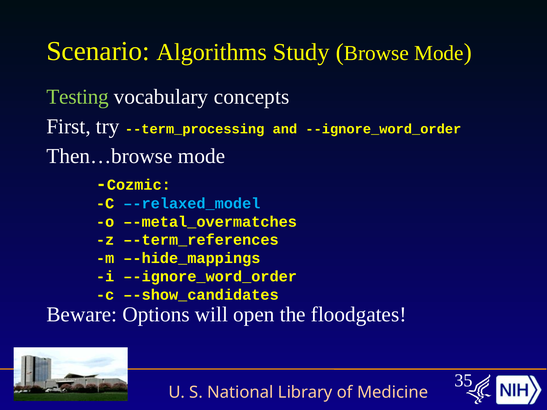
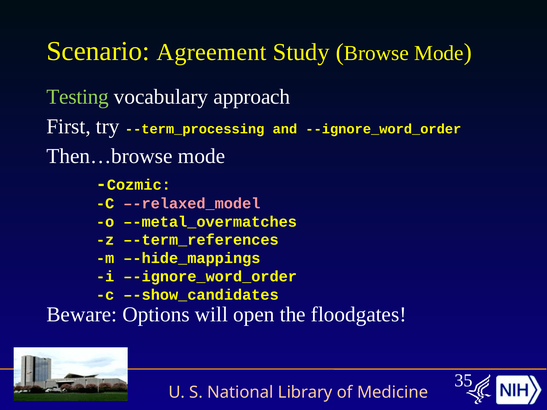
Algorithms: Algorithms -> Agreement
concepts: concepts -> approach
–-relaxed_model colour: light blue -> pink
